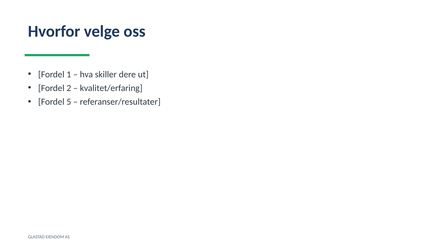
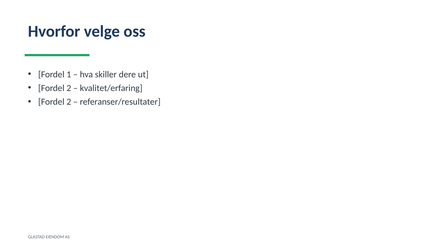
5 at (69, 102): 5 -> 2
